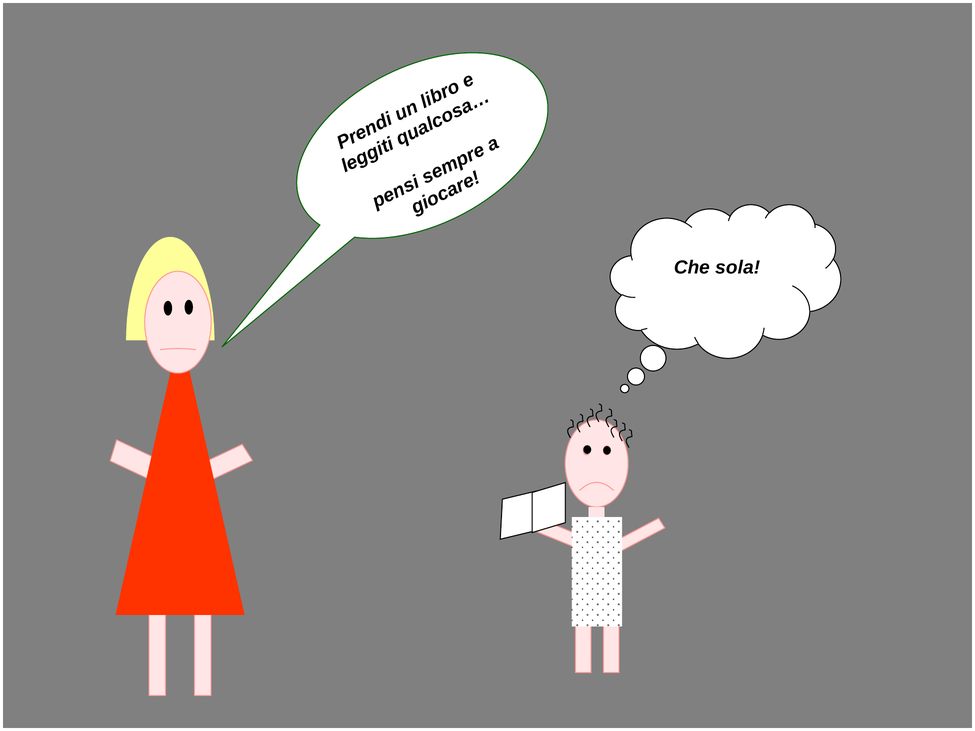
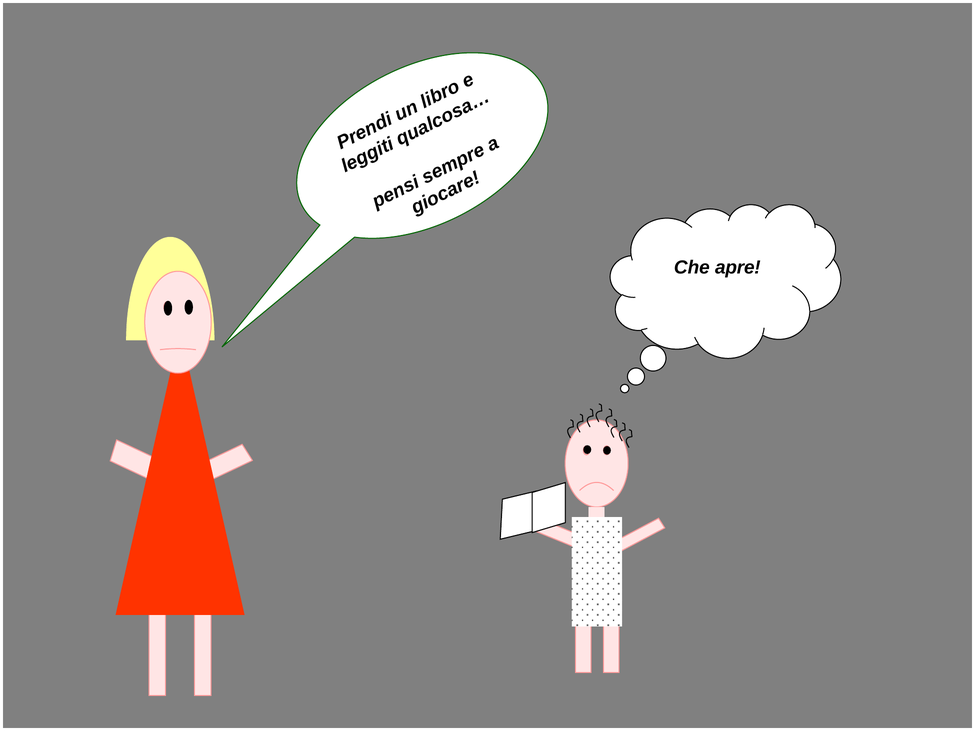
sola: sola -> apre
